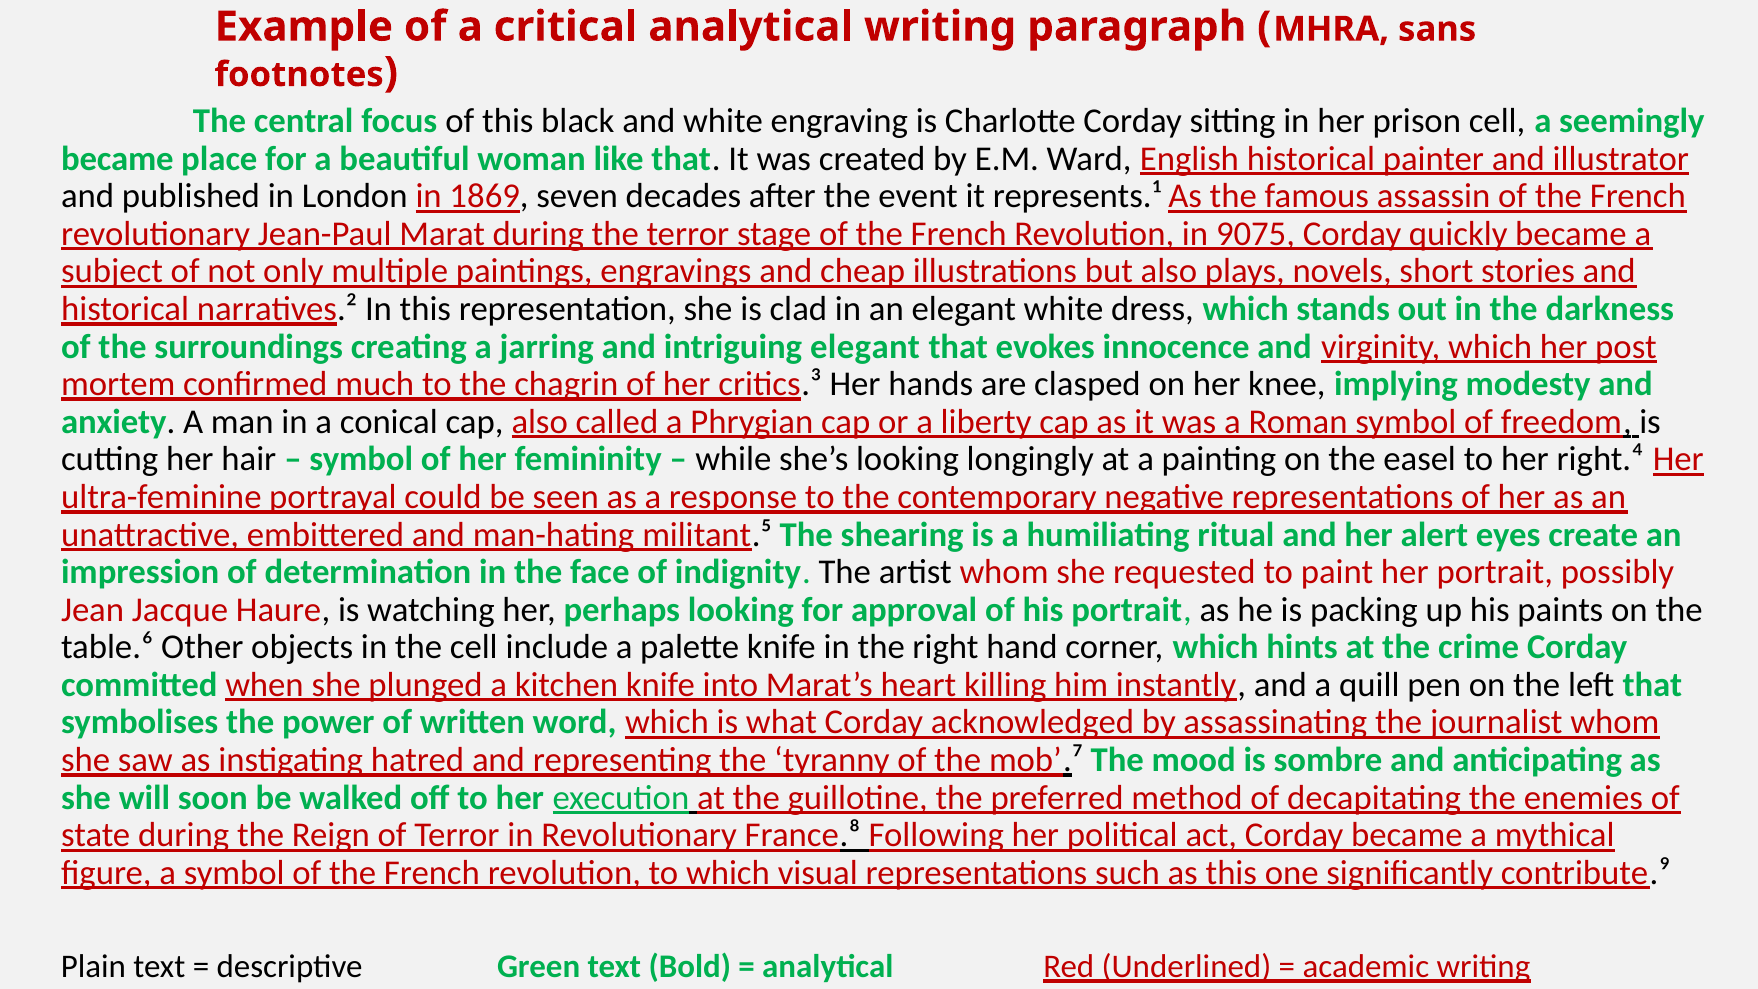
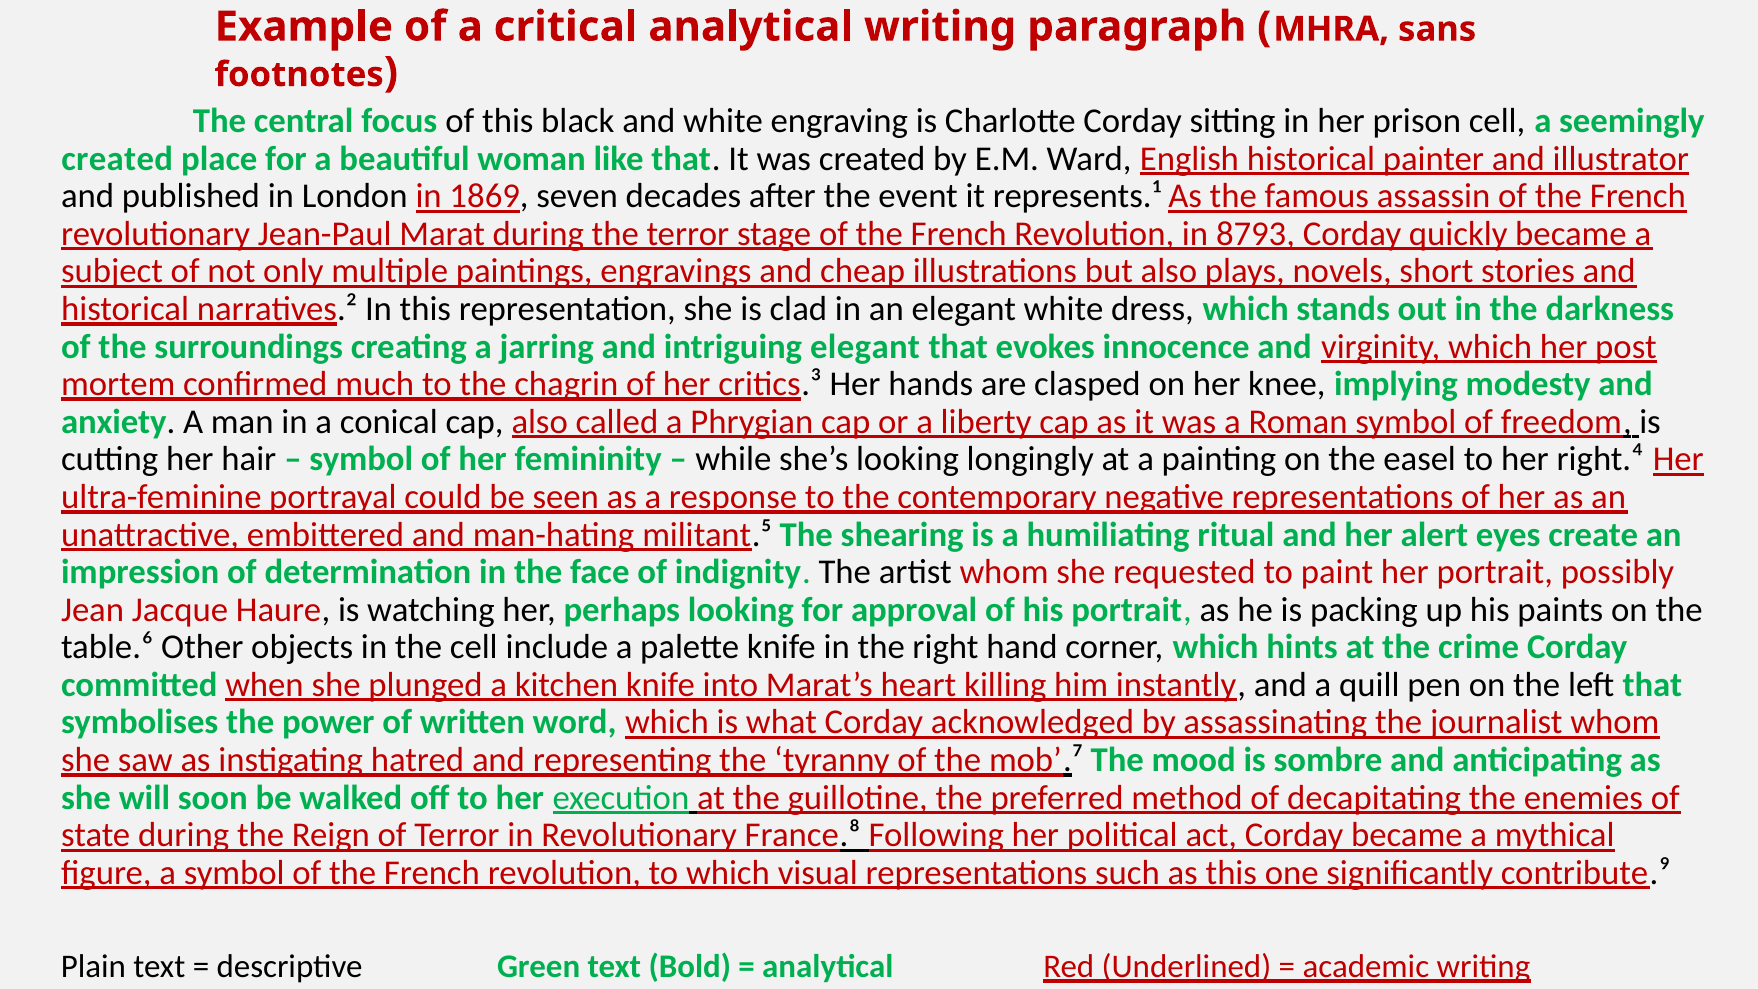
became at (117, 159): became -> created
9075: 9075 -> 8793
